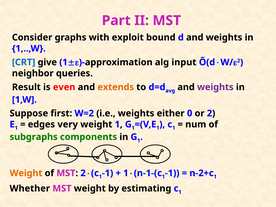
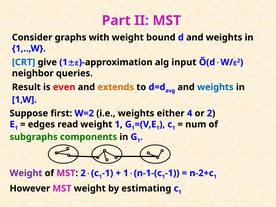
with exploit: exploit -> weight
weights at (215, 87) colour: purple -> blue
0: 0 -> 4
very: very -> read
Weight at (26, 173) colour: orange -> purple
Whether: Whether -> However
